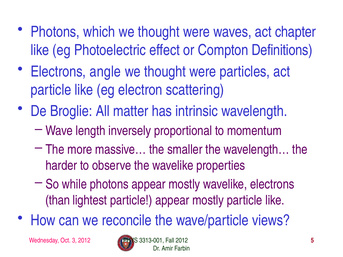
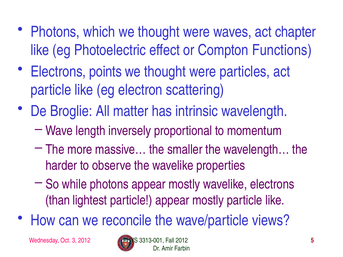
Definitions: Definitions -> Functions
angle: angle -> points
